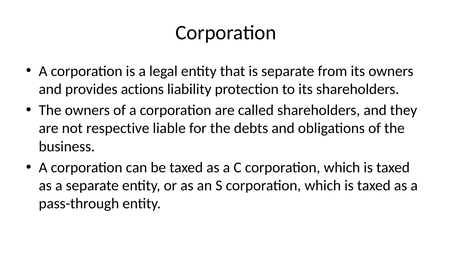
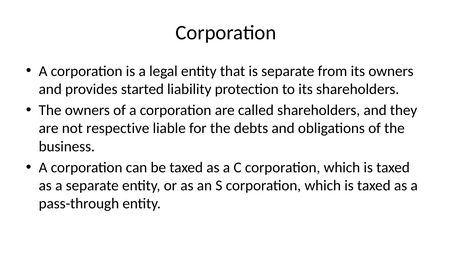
actions: actions -> started
